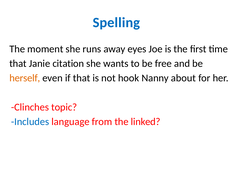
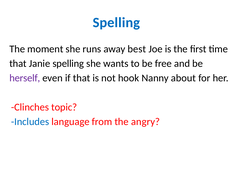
eyes: eyes -> best
Janie citation: citation -> spelling
herself colour: orange -> purple
linked: linked -> angry
